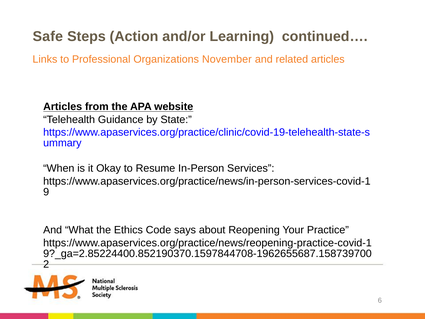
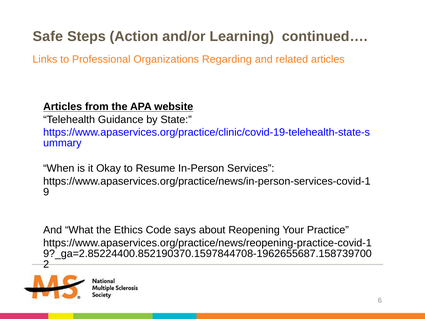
November: November -> Regarding
